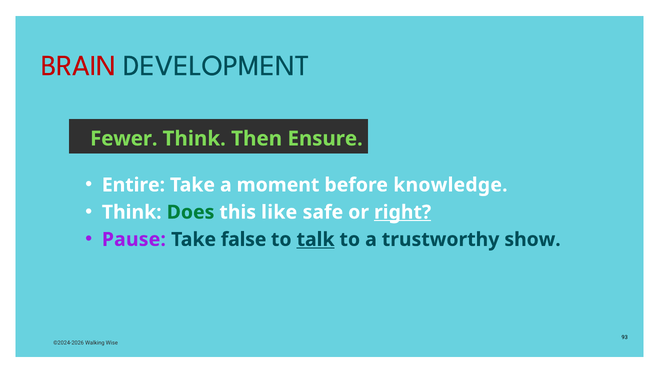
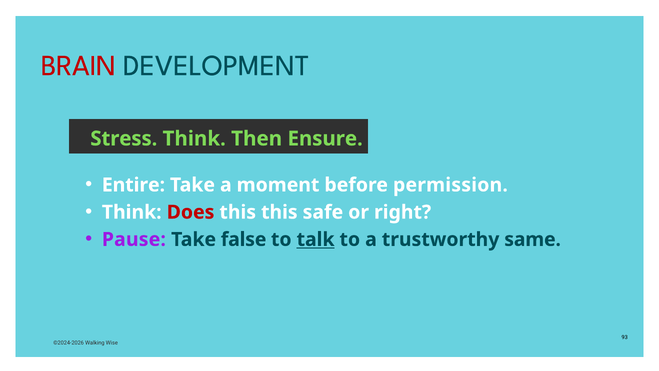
Fewer: Fewer -> Stress
knowledge: knowledge -> permission
Does colour: green -> red
this like: like -> this
right underline: present -> none
show: show -> same
